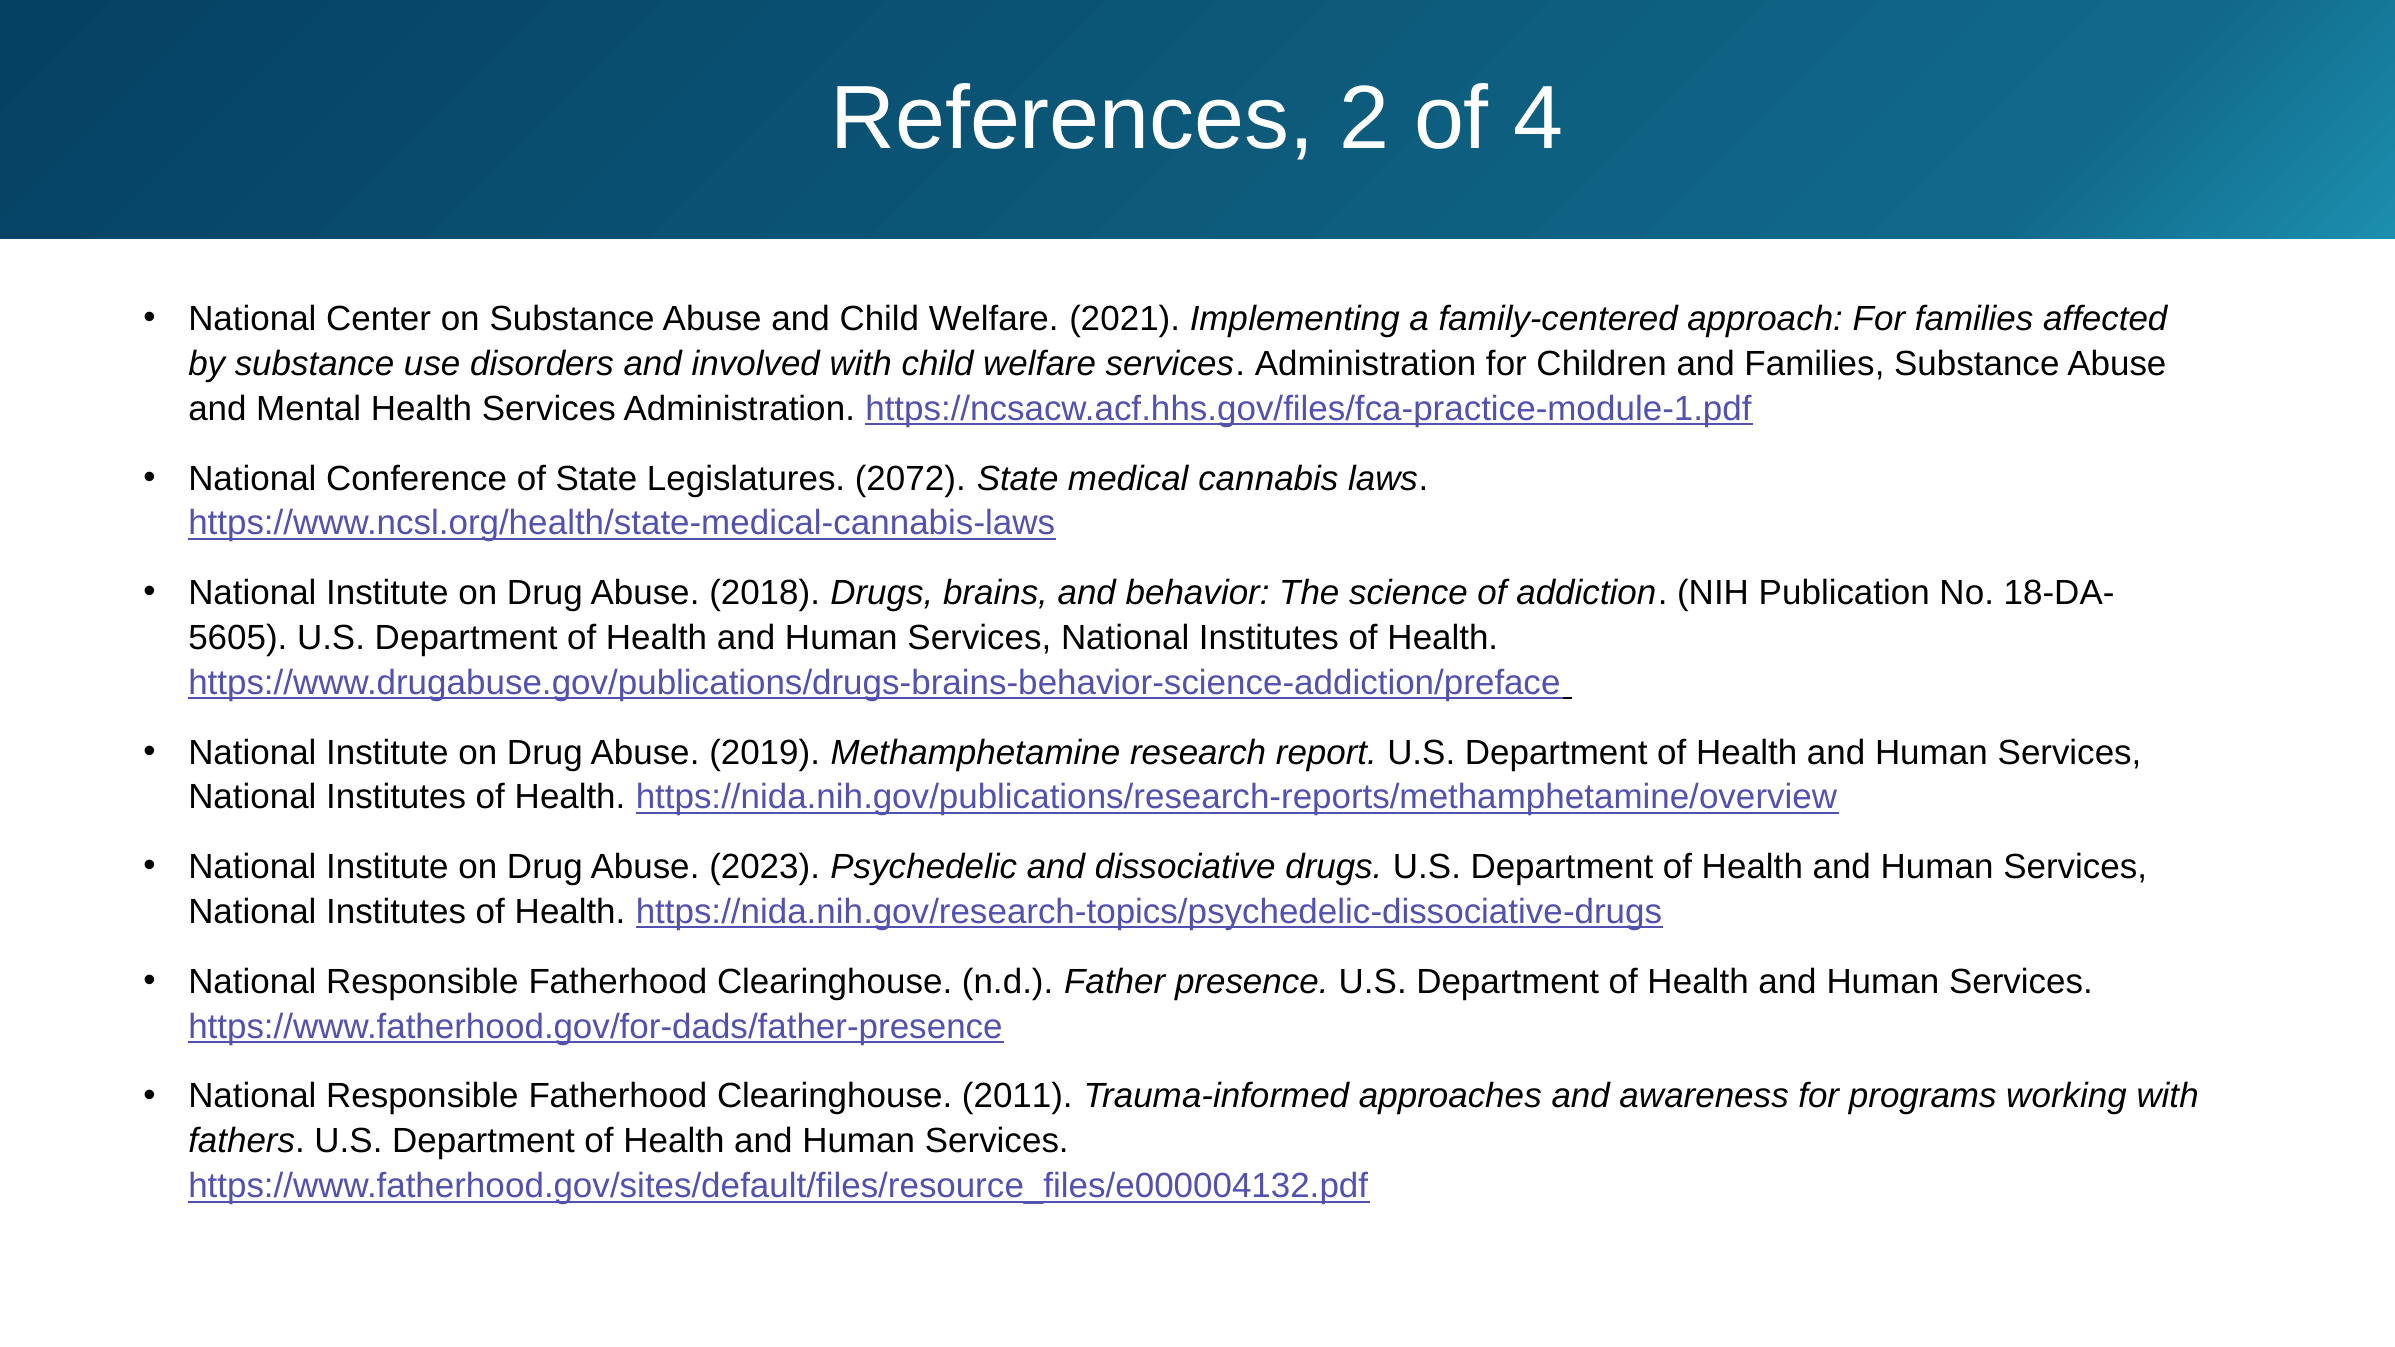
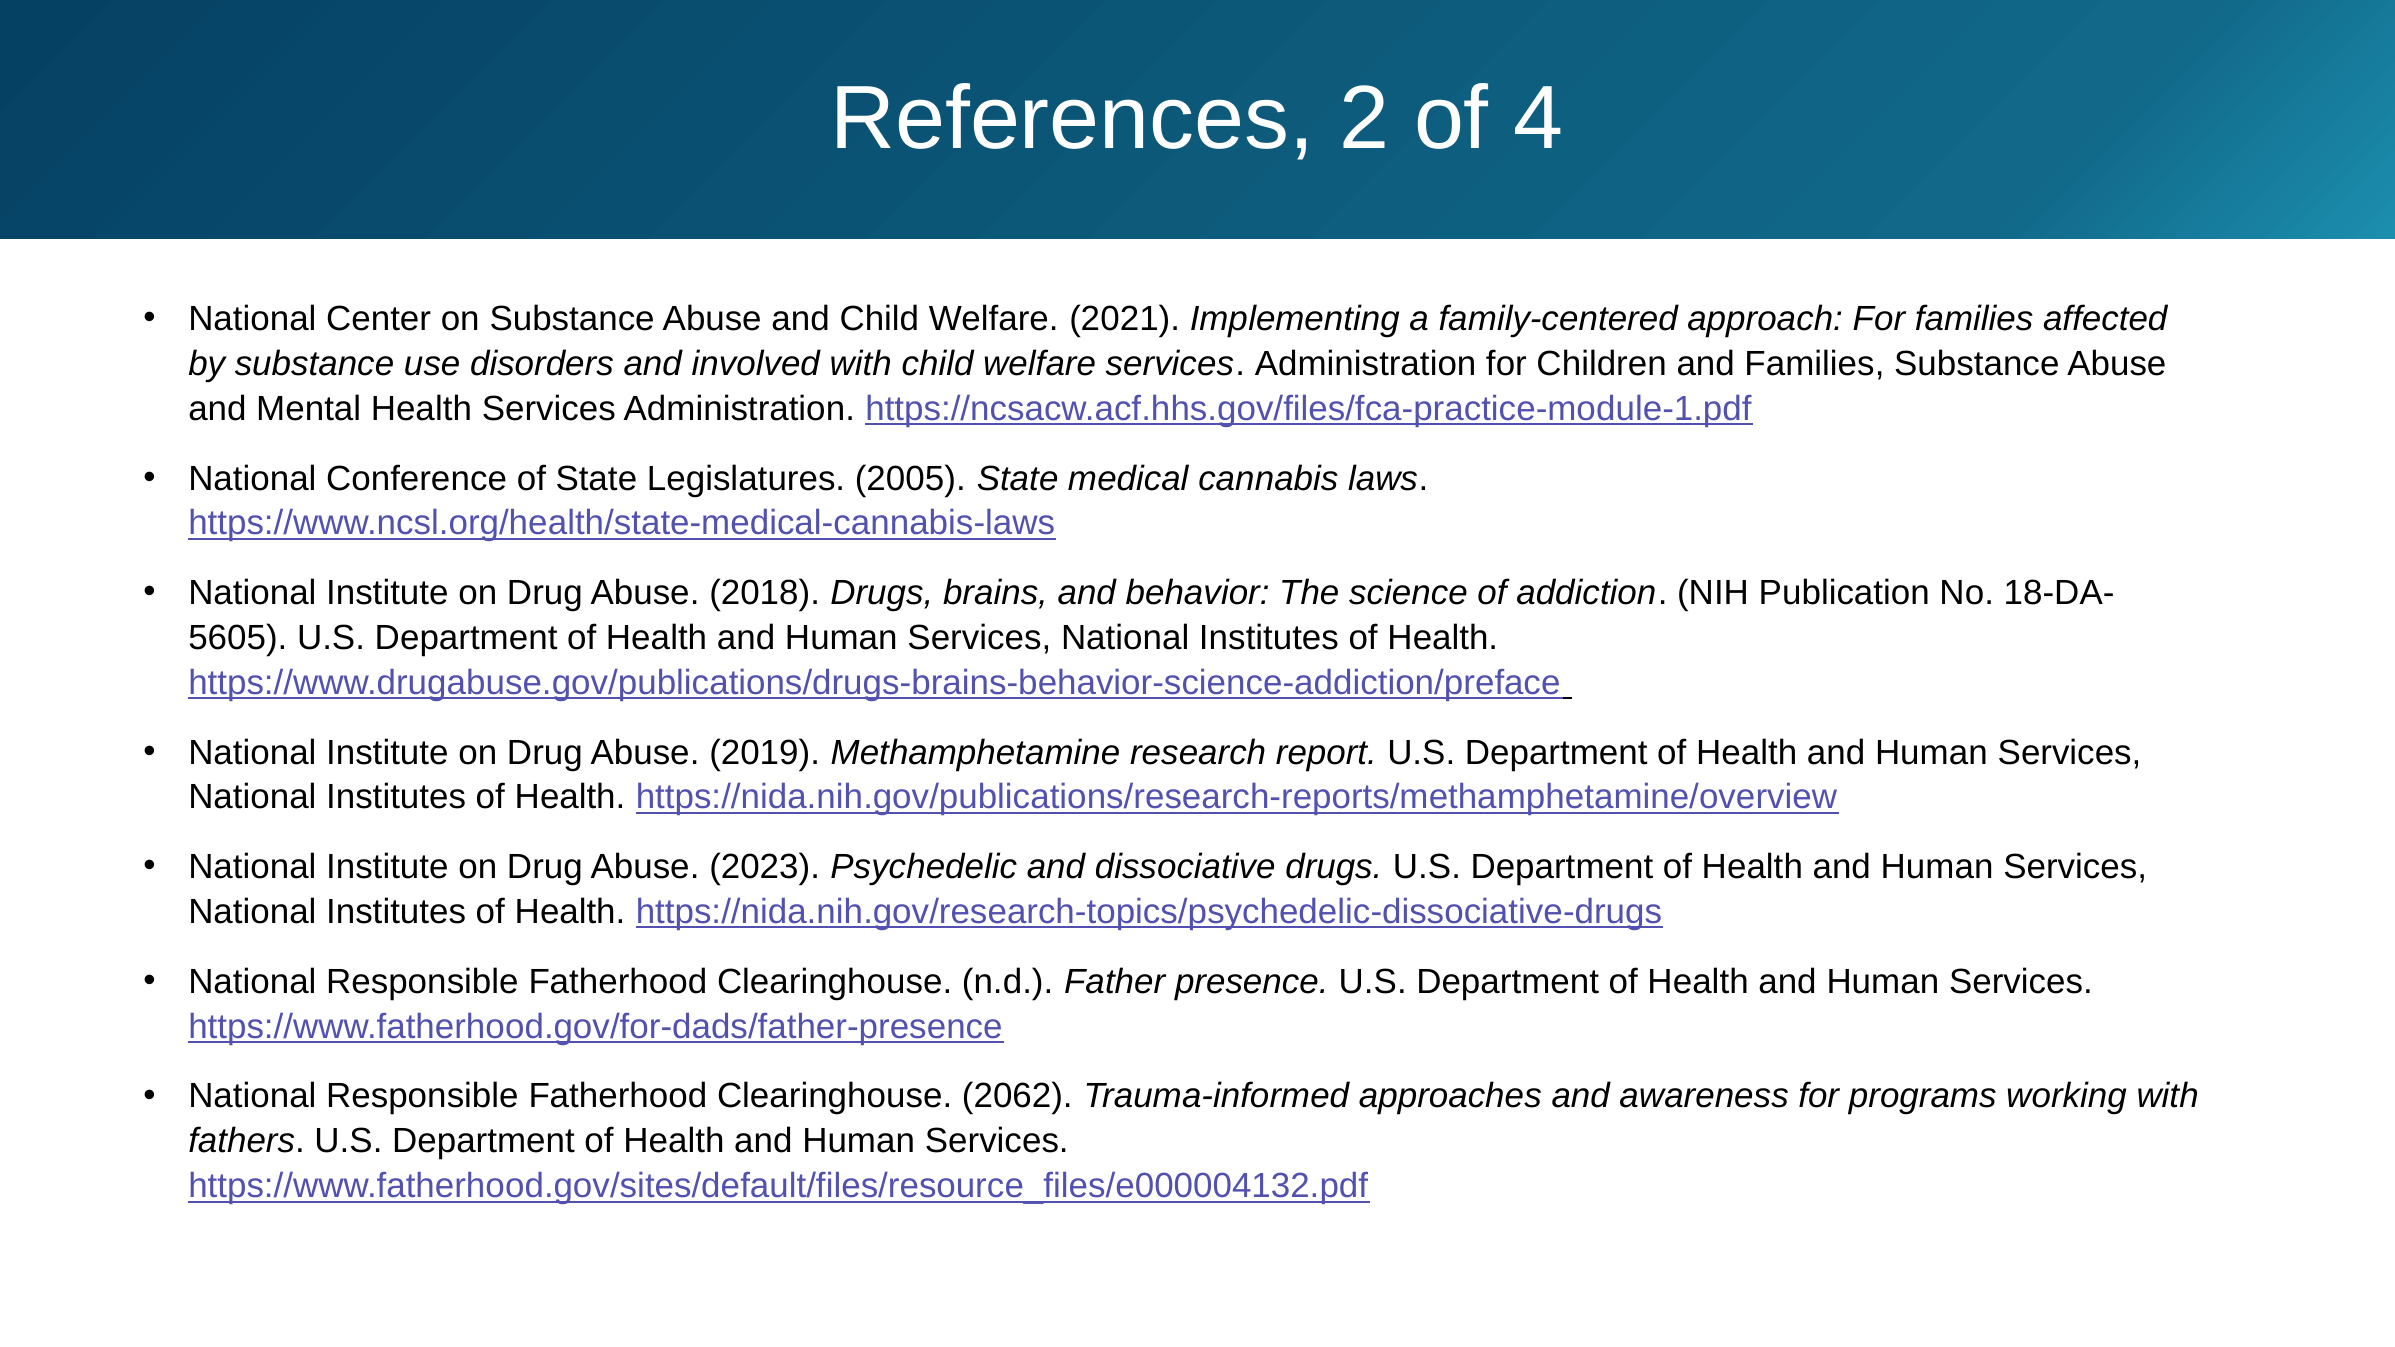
2072: 2072 -> 2005
2011: 2011 -> 2062
